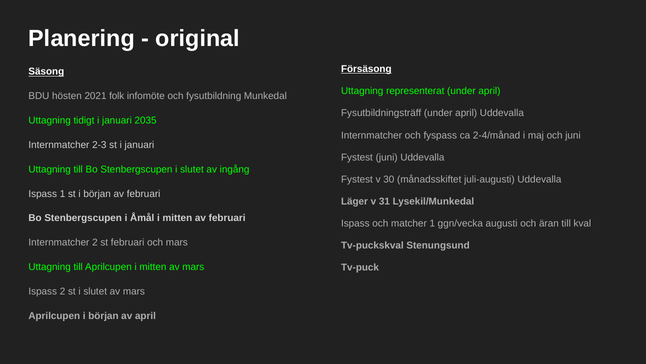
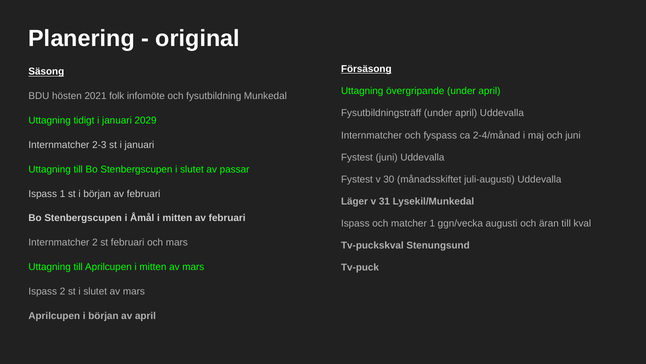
representerat: representerat -> övergripande
2035: 2035 -> 2029
ingång: ingång -> passar
